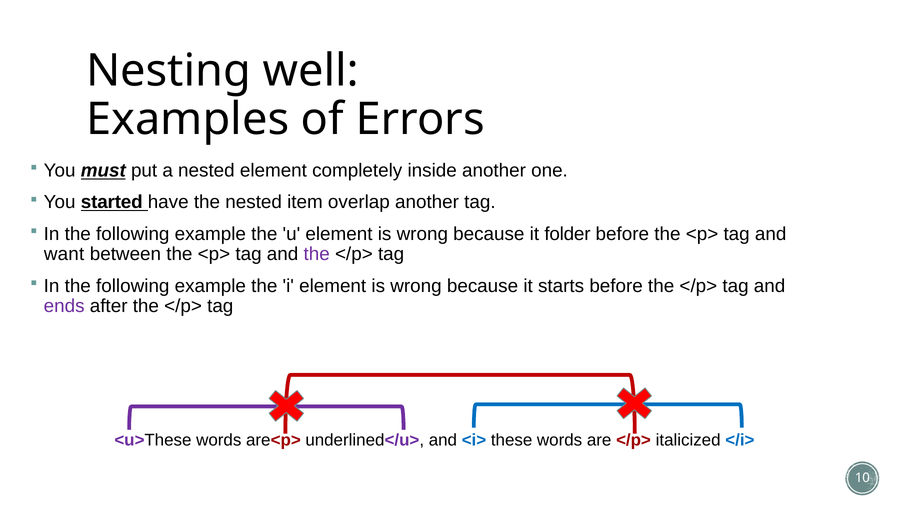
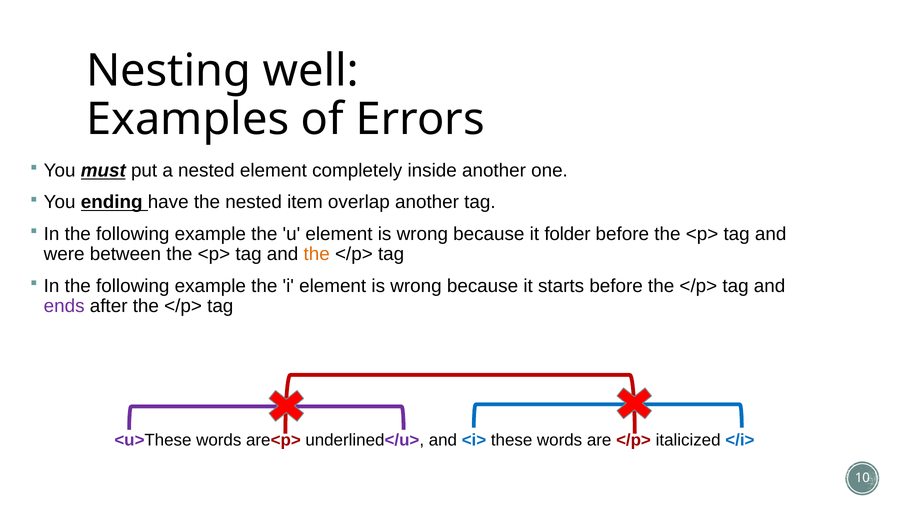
started: started -> ending
want: want -> were
the at (317, 254) colour: purple -> orange
